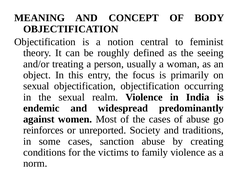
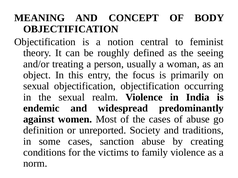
reinforces: reinforces -> definition
